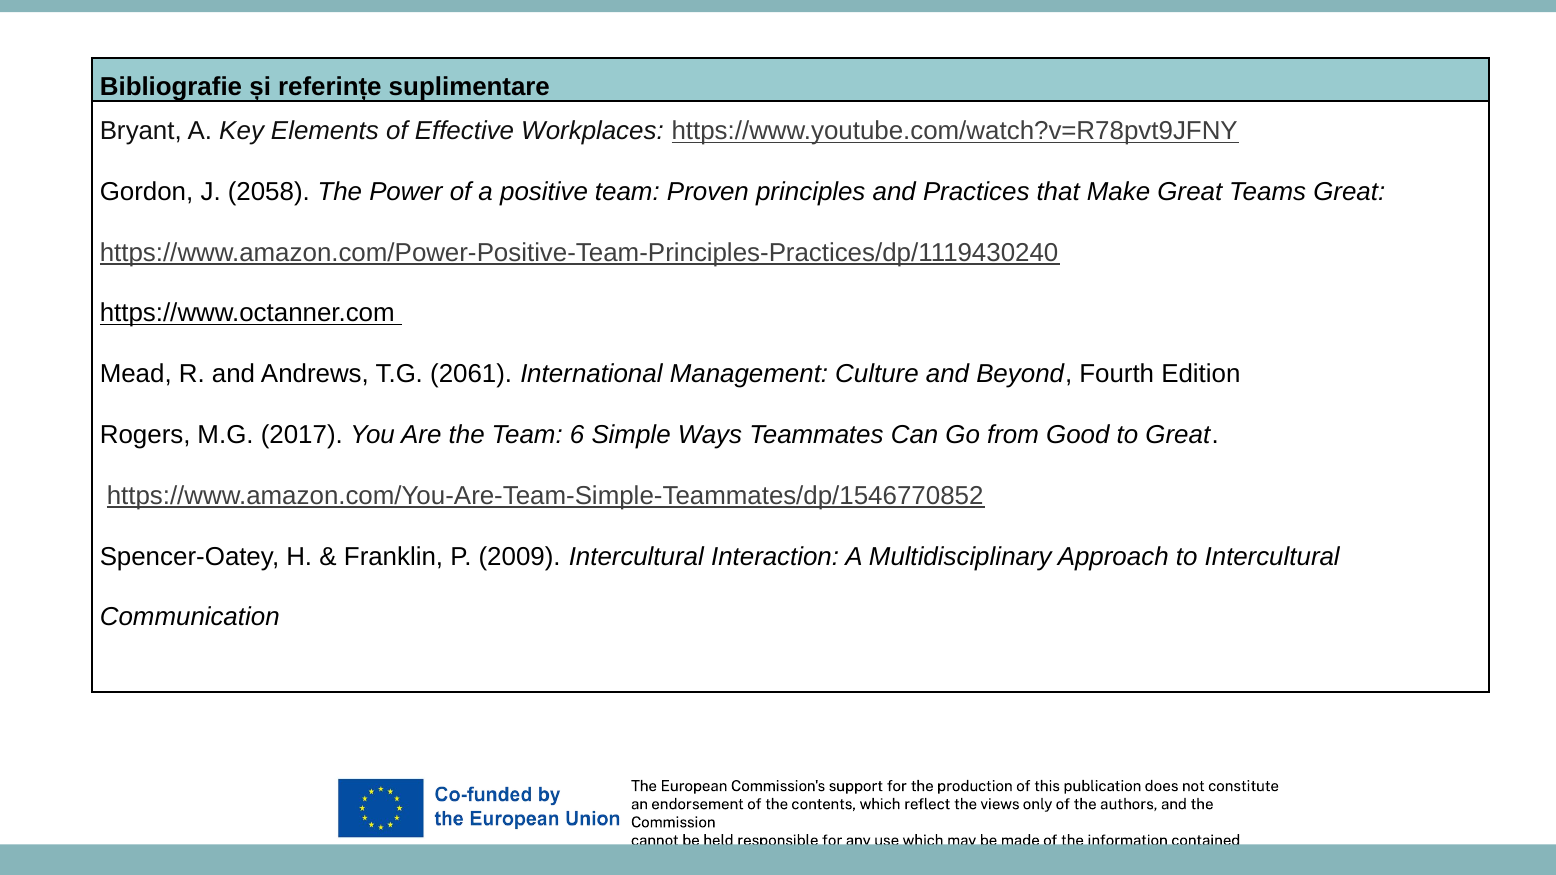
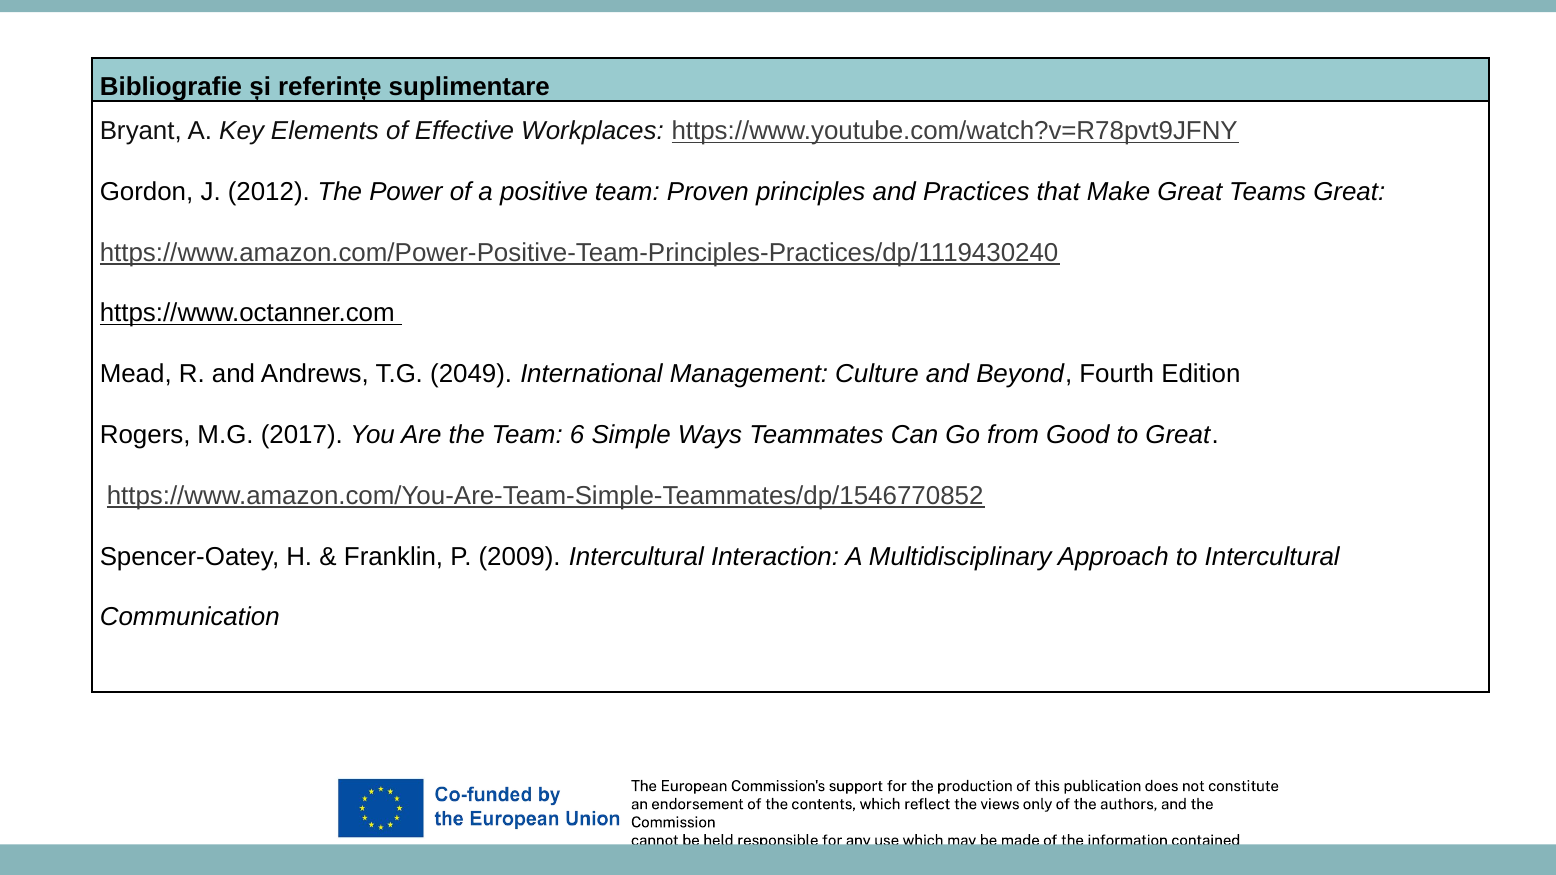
2058: 2058 -> 2012
2061: 2061 -> 2049
